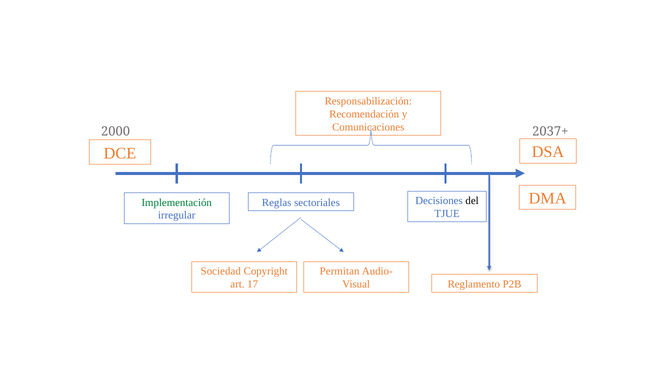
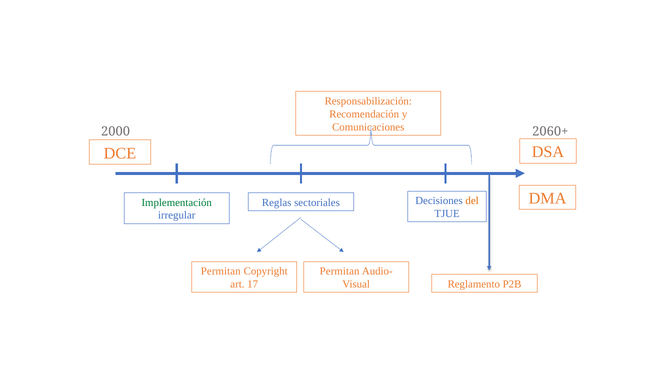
2037+: 2037+ -> 2060+
del colour: black -> orange
Sociedad at (221, 272): Sociedad -> Permitan
